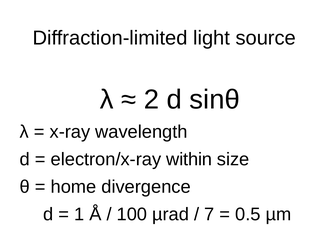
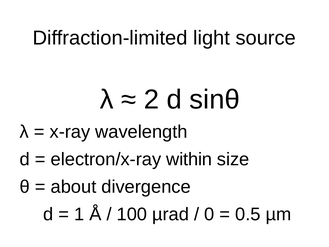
home: home -> about
7: 7 -> 0
